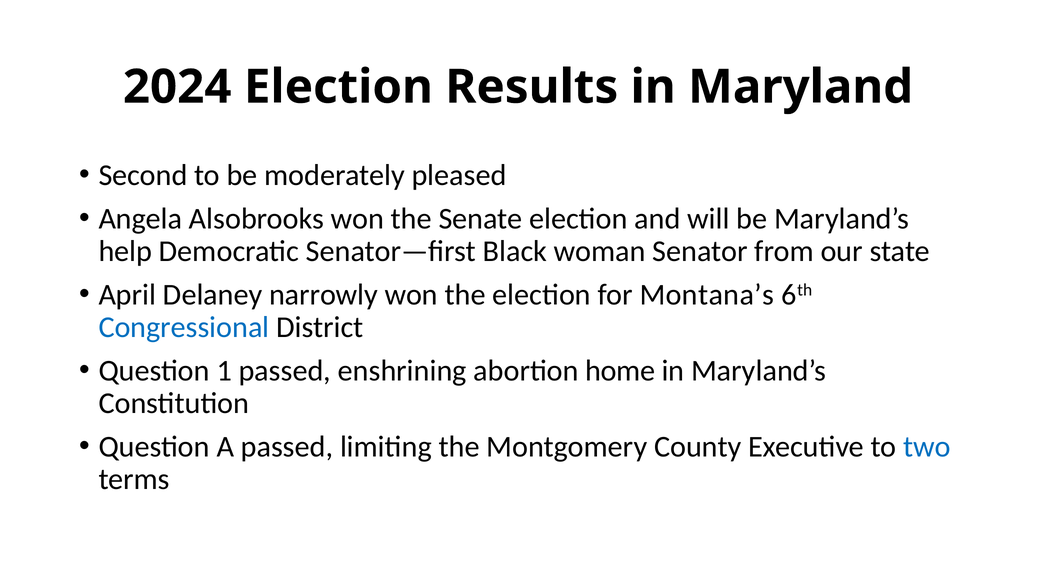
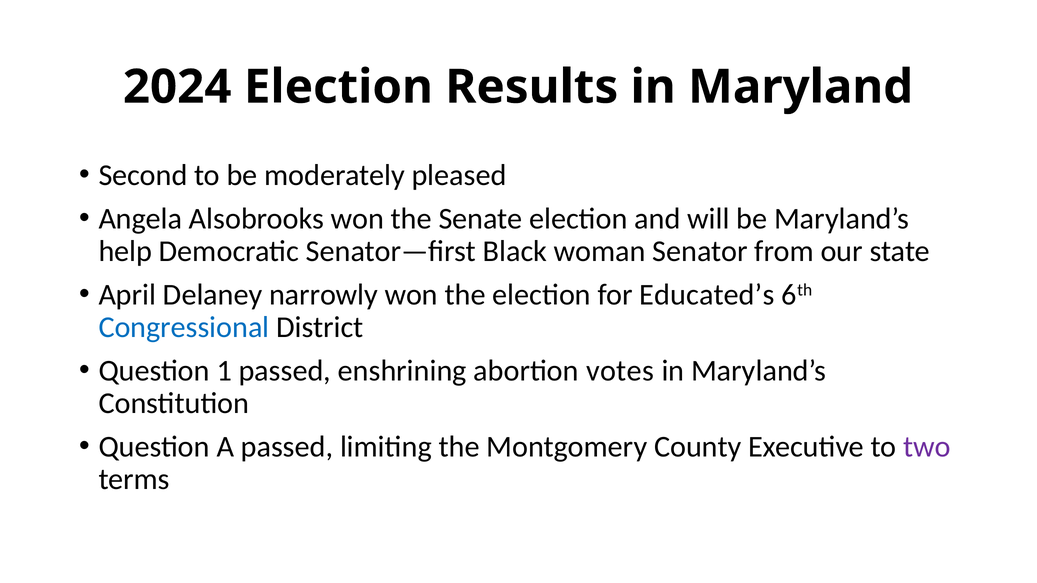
Montana’s: Montana’s -> Educated’s
home: home -> votes
two colour: blue -> purple
